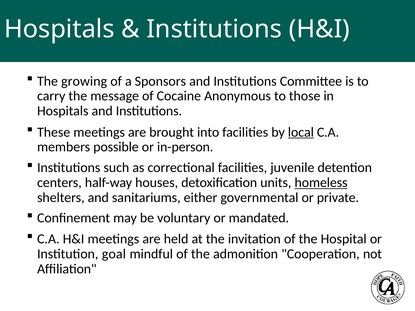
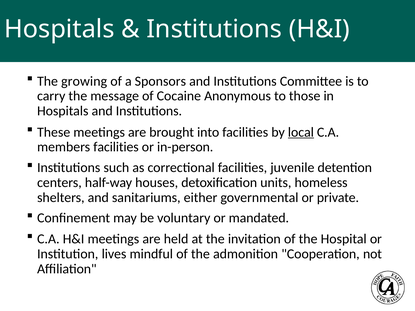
members possible: possible -> facilities
homeless underline: present -> none
goal: goal -> lives
